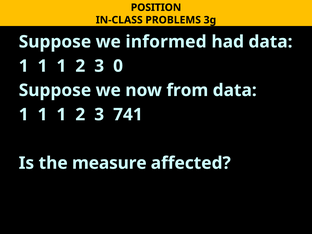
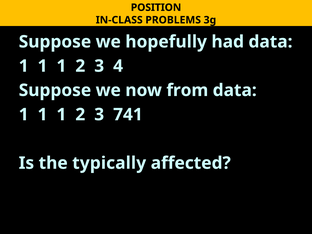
informed: informed -> hopefully
0: 0 -> 4
measure: measure -> typically
